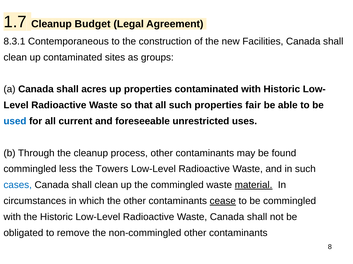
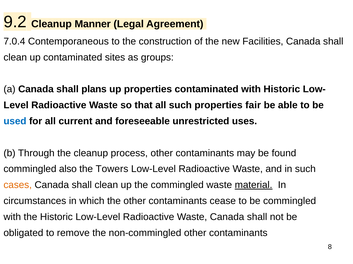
1.7: 1.7 -> 9.2
Budget: Budget -> Manner
8.3.1: 8.3.1 -> 7.0.4
acres: acres -> plans
less: less -> also
cases colour: blue -> orange
cease underline: present -> none
